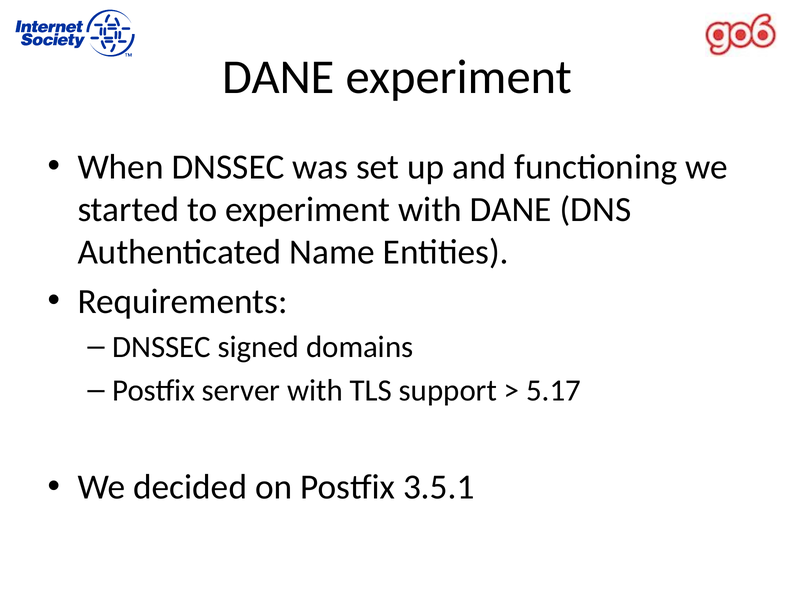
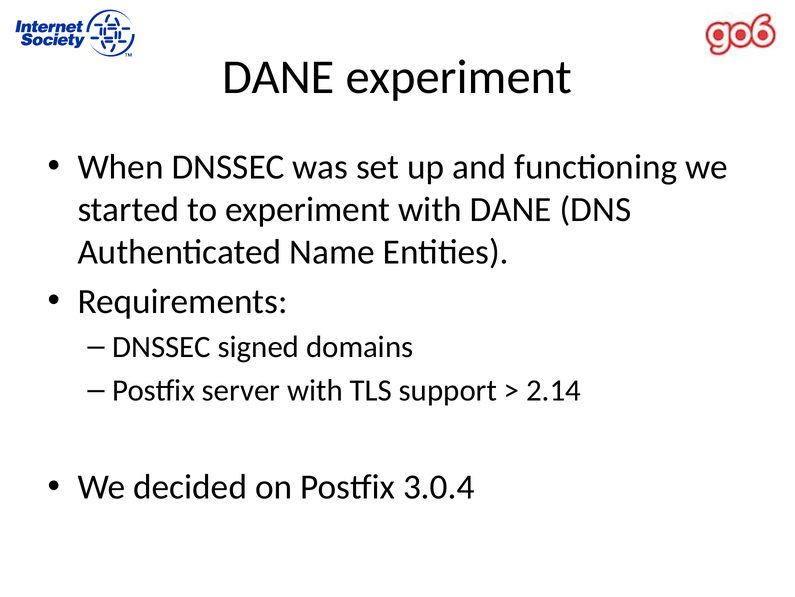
5.17: 5.17 -> 2.14
3.5.1: 3.5.1 -> 3.0.4
